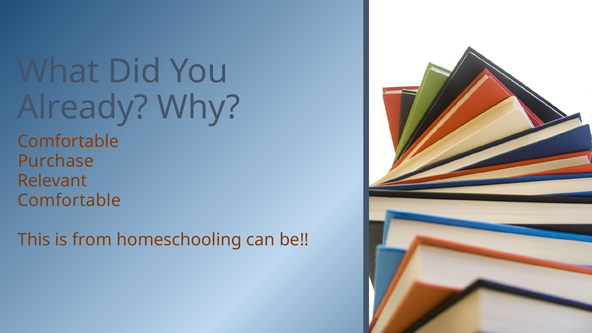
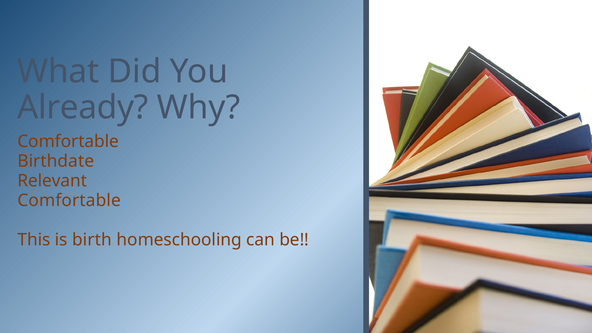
Purchase: Purchase -> Birthdate
from: from -> birth
